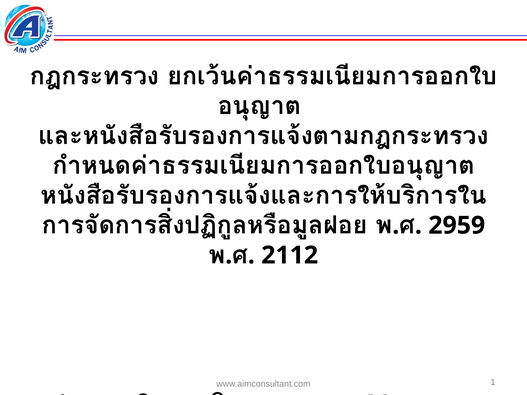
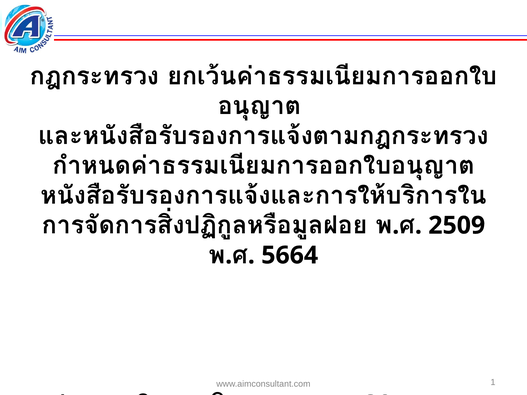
2959: 2959 -> 2509
2112: 2112 -> 5664
